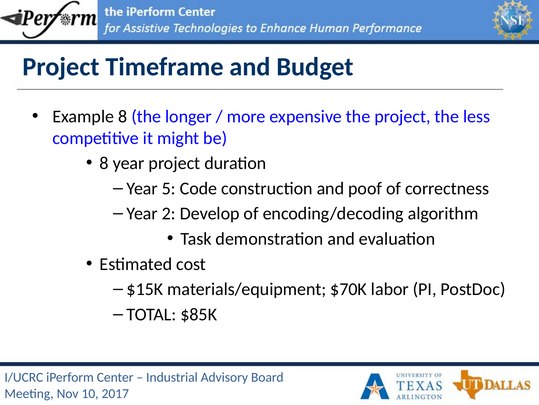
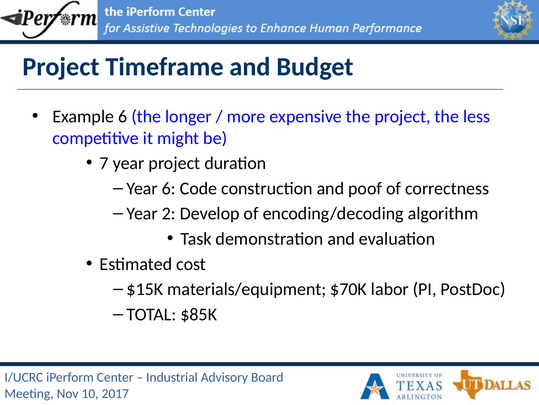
Example 8: 8 -> 6
8 at (104, 163): 8 -> 7
Year 5: 5 -> 6
